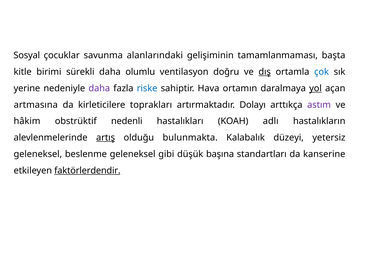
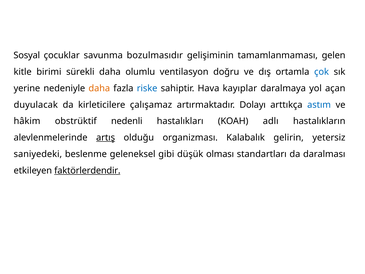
alanlarındaki: alanlarındaki -> bozulmasıdır
başta: başta -> gelen
dış underline: present -> none
daha at (99, 88) colour: purple -> orange
ortamın: ortamın -> kayıplar
yol underline: present -> none
artmasına: artmasına -> duyulacak
toprakları: toprakları -> çalışamaz
astım colour: purple -> blue
bulunmakta: bulunmakta -> organizması
düzeyi: düzeyi -> gelirin
geleneksel at (38, 154): geleneksel -> saniyedeki
başına: başına -> olması
kanserine: kanserine -> daralması
